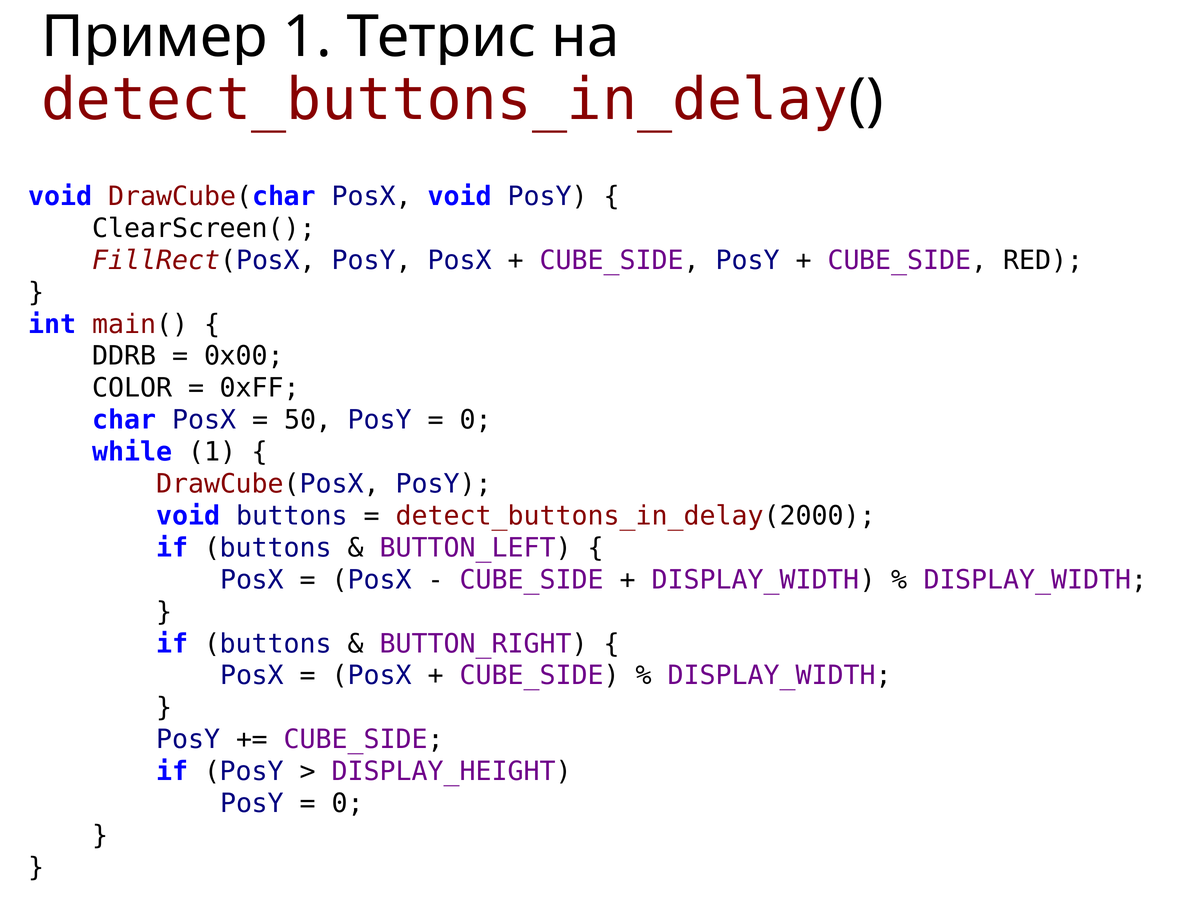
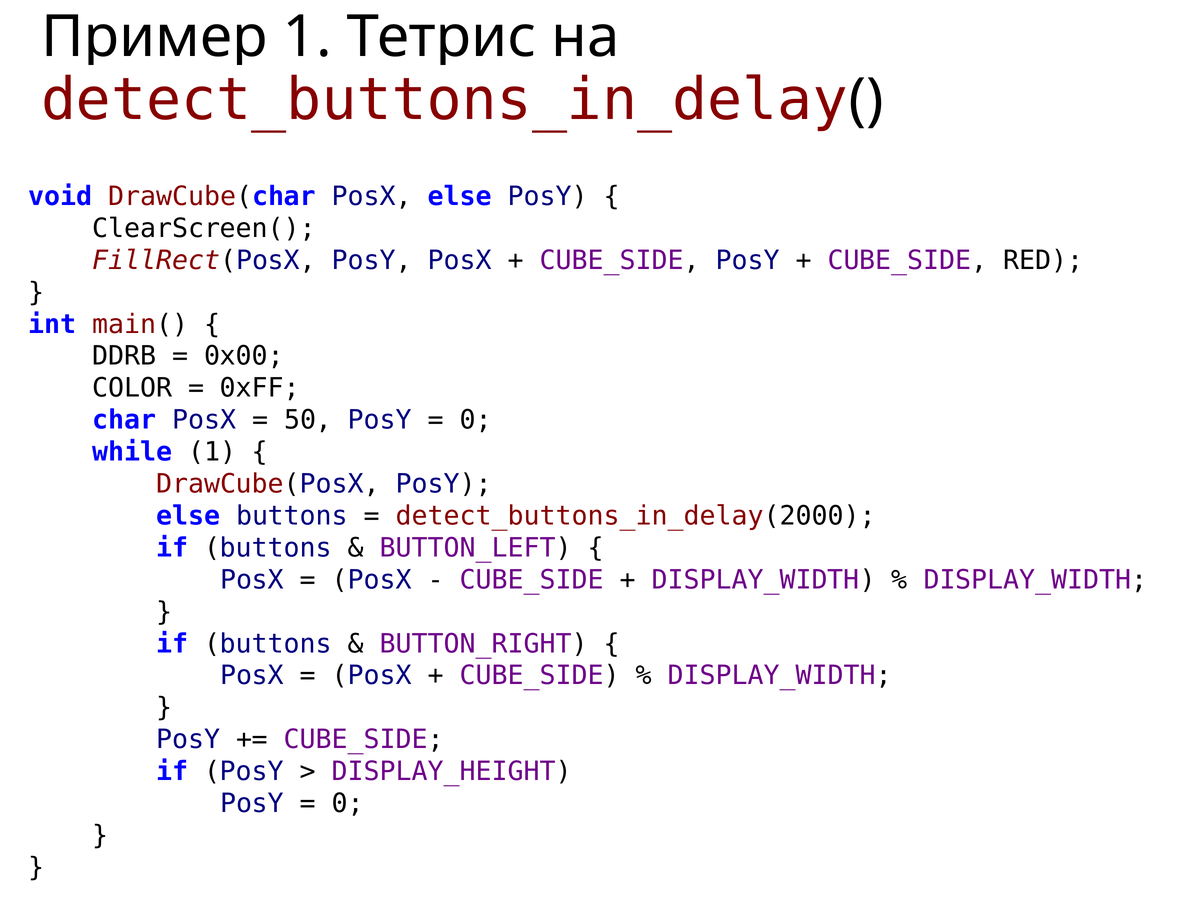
PosX void: void -> else
void at (188, 516): void -> else
